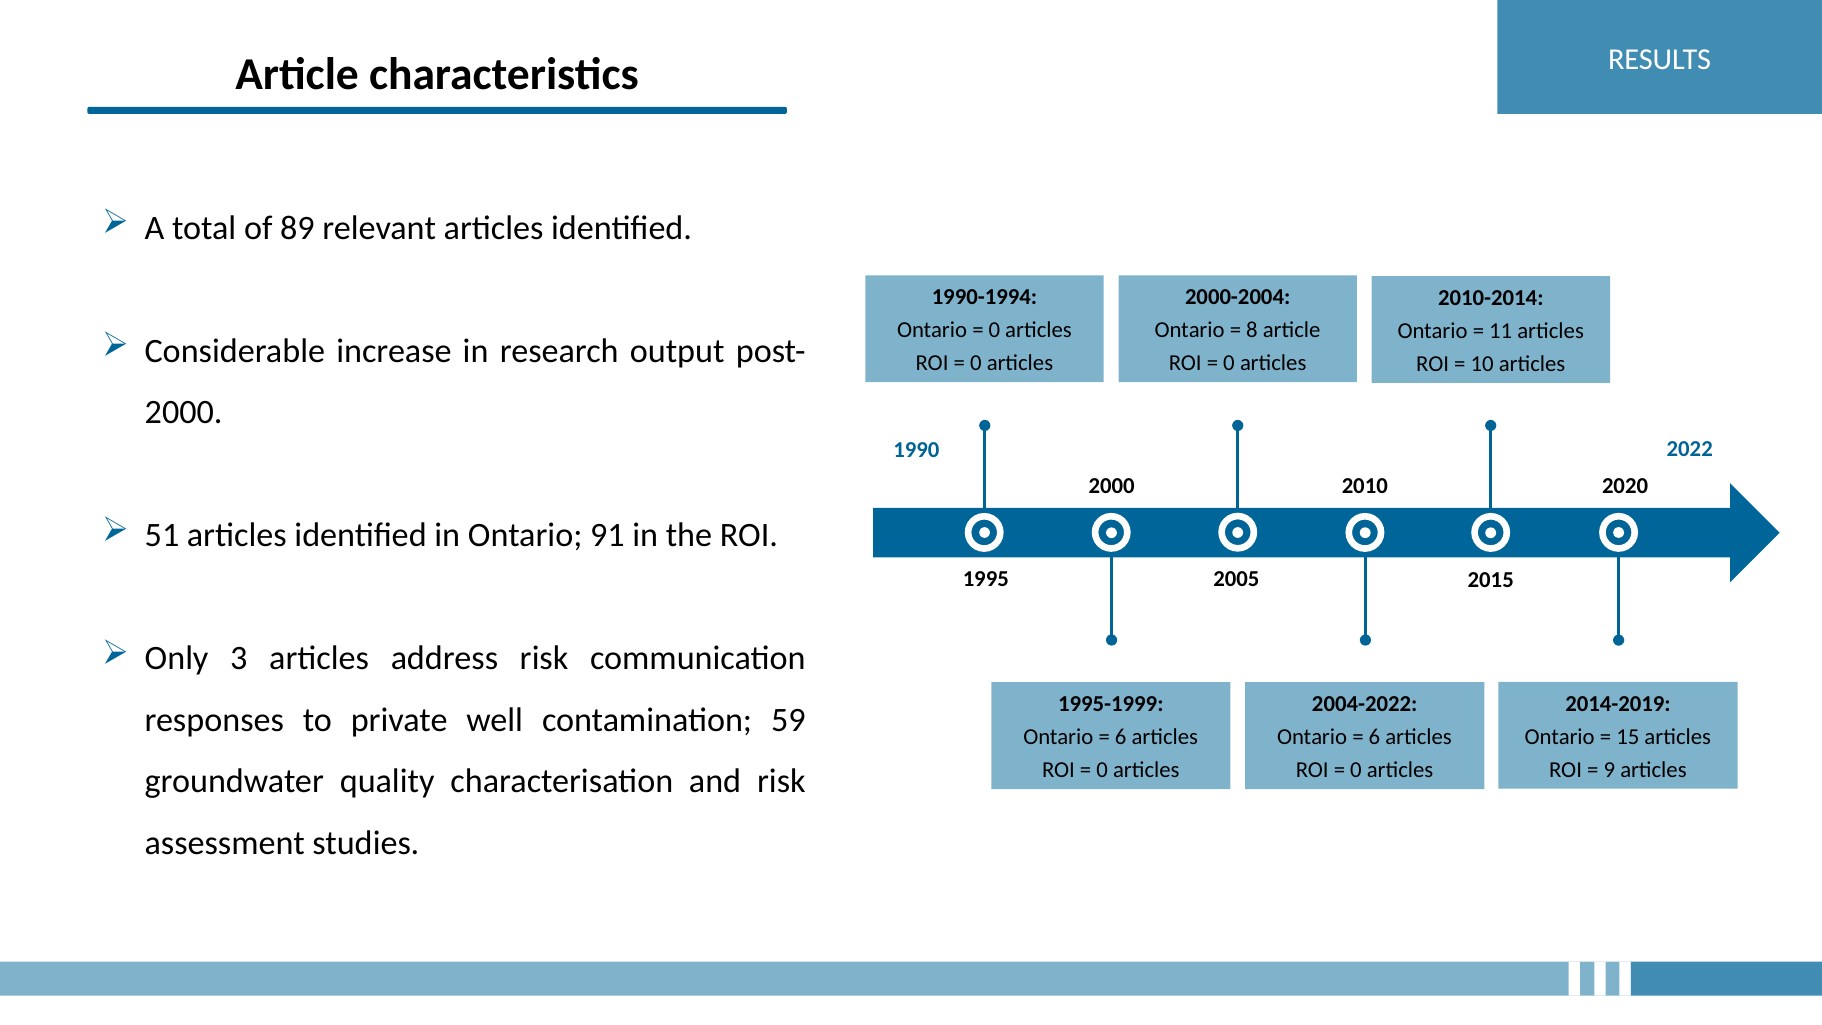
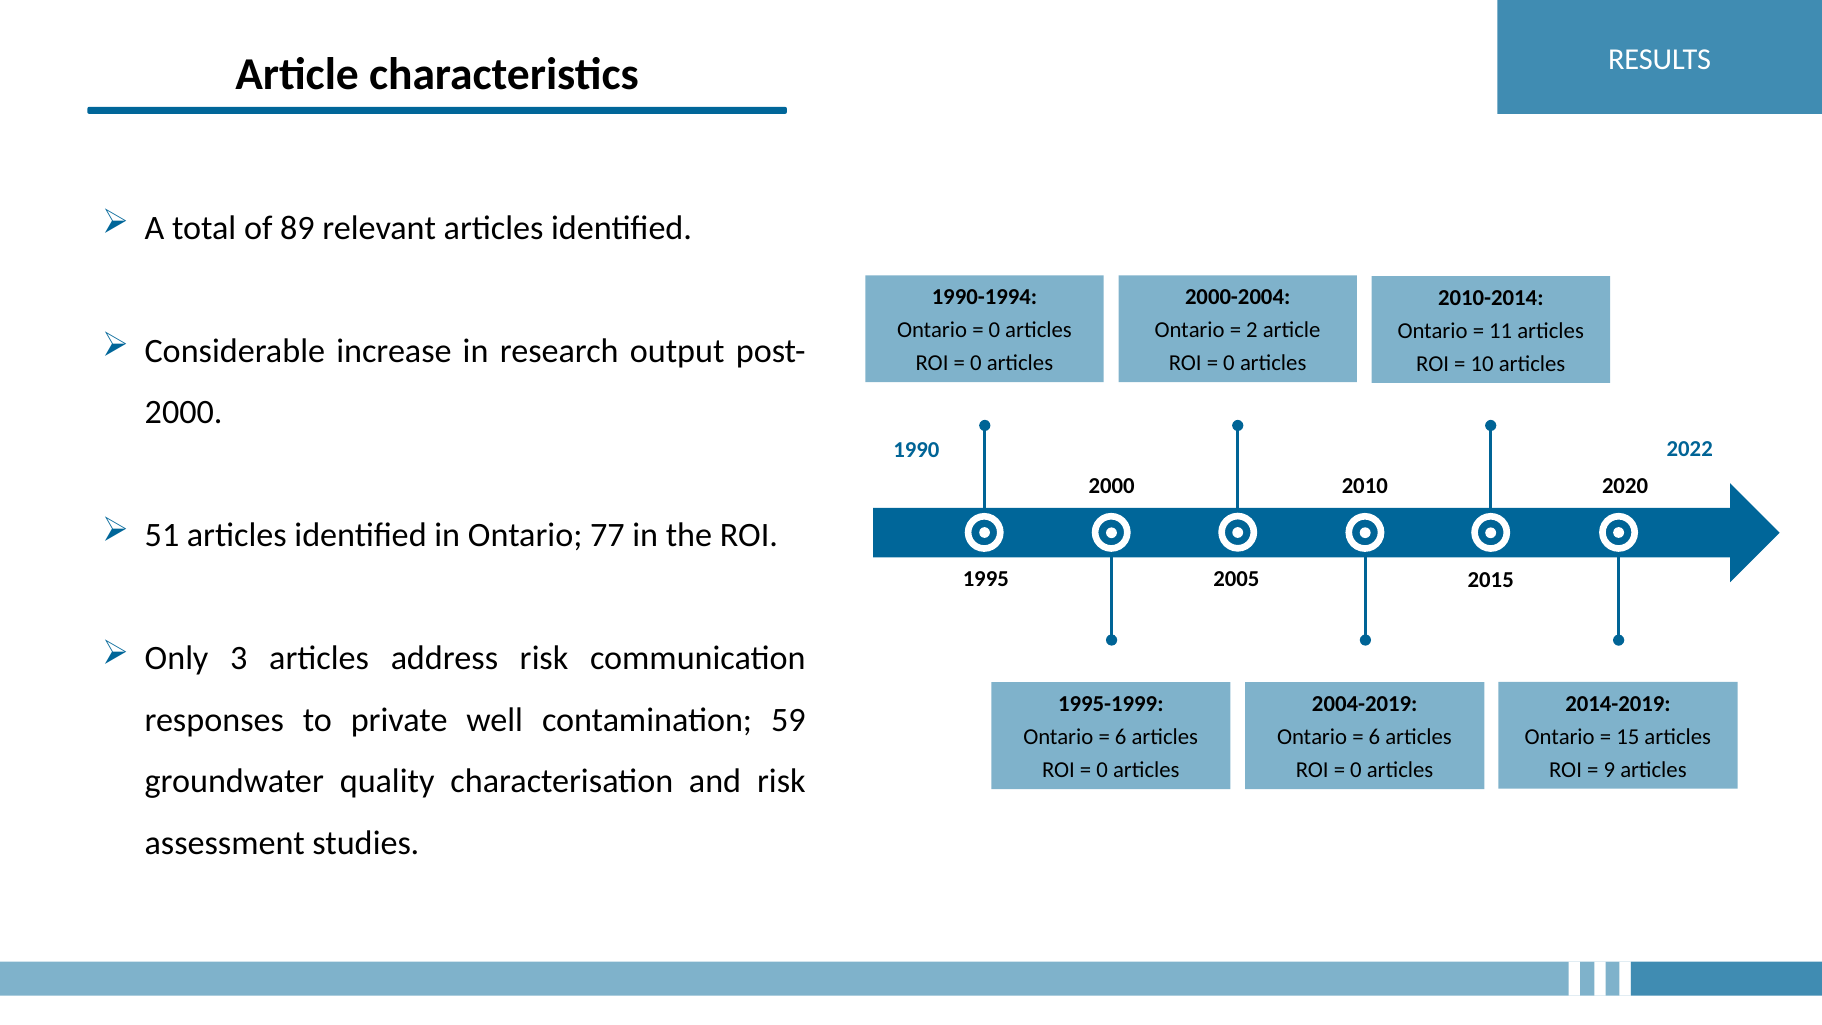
8: 8 -> 2
91: 91 -> 77
2004-2022: 2004-2022 -> 2004-2019
